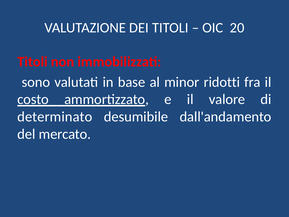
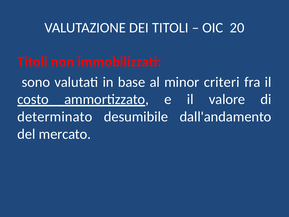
ridotti: ridotti -> criteri
